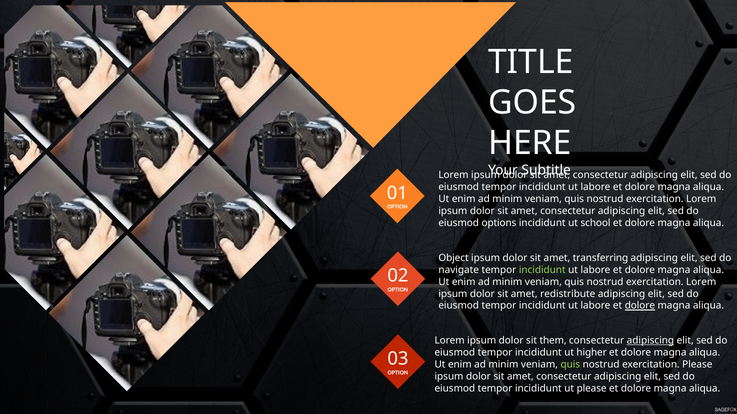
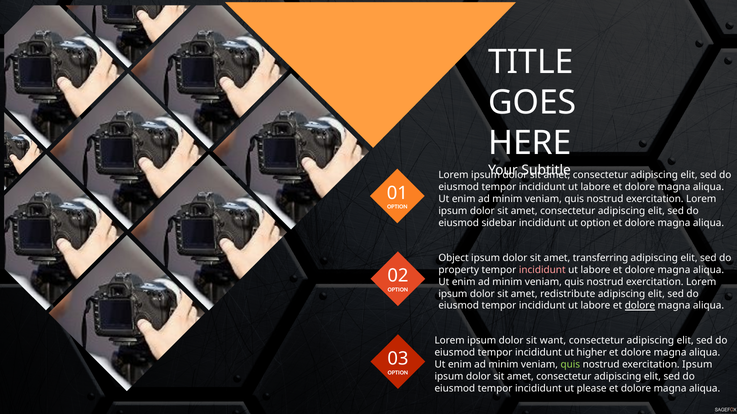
options: options -> sidebar
ut school: school -> option
navigate: navigate -> property
incididunt at (542, 270) colour: light green -> pink
them: them -> want
adipiscing at (650, 341) underline: present -> none
exercitation Please: Please -> Ipsum
